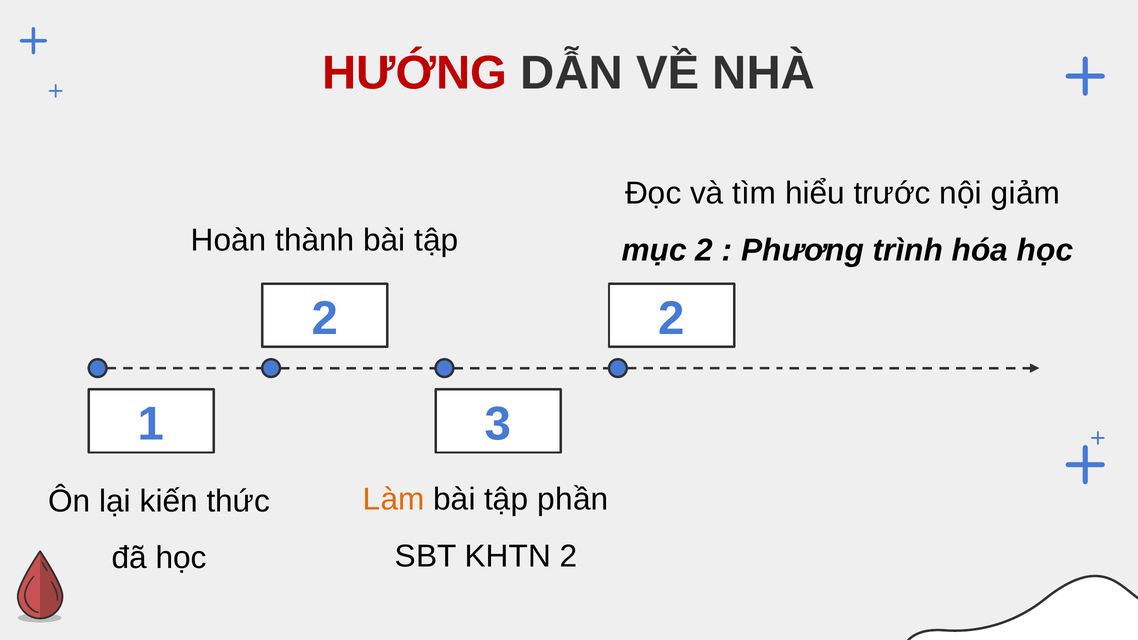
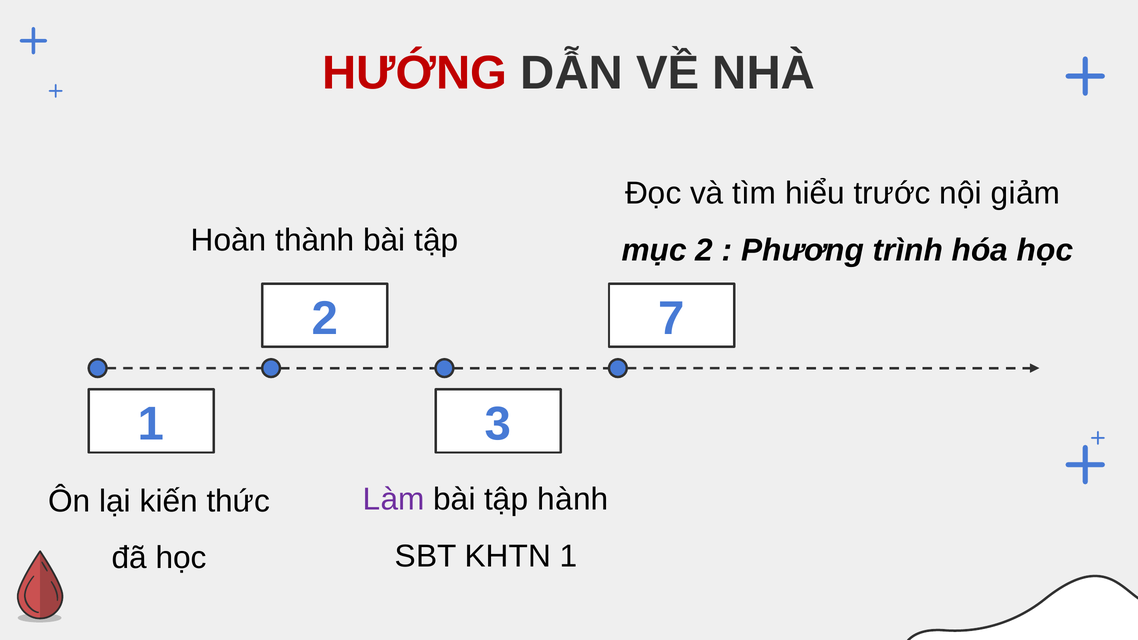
2 2: 2 -> 7
Làm colour: orange -> purple
phần: phần -> hành
KHTN 2: 2 -> 1
